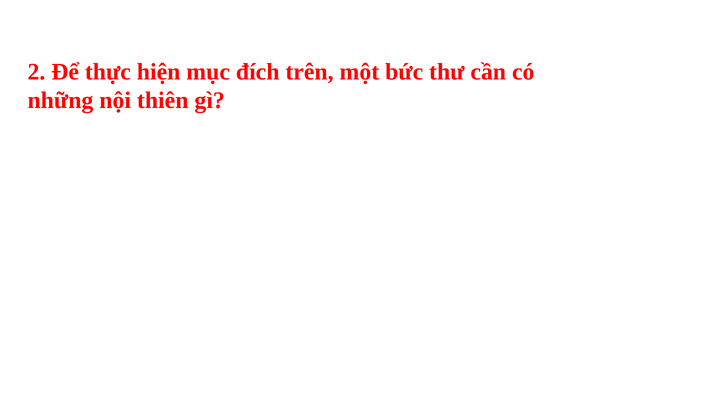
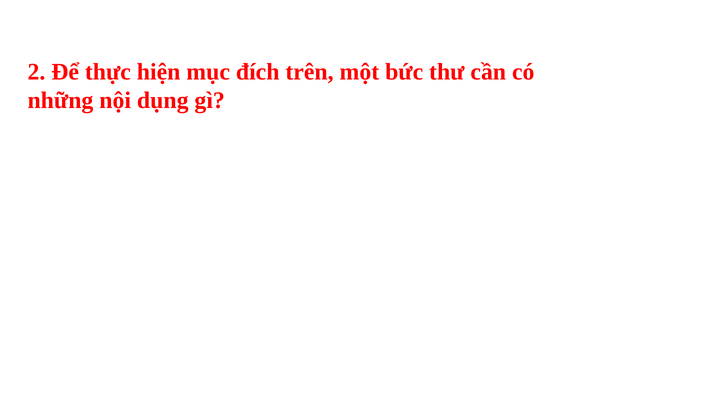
thiên: thiên -> dụng
